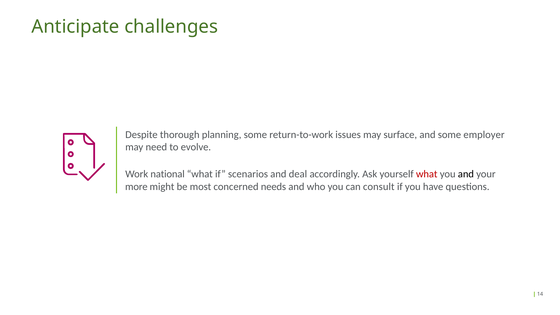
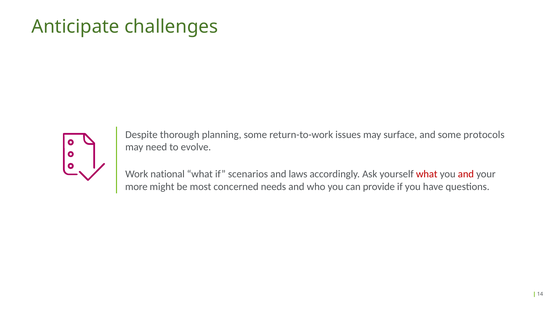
employer: employer -> protocols
deal: deal -> laws
and at (466, 174) colour: black -> red
consult: consult -> provide
